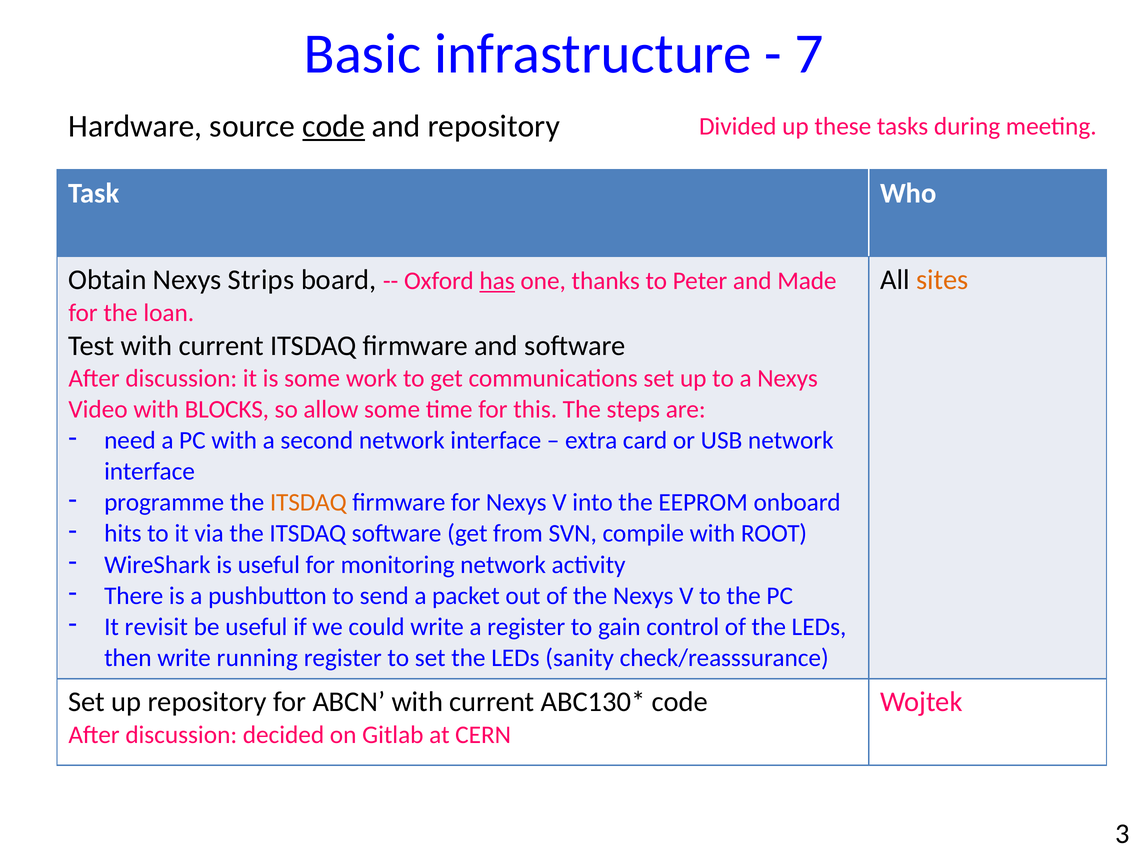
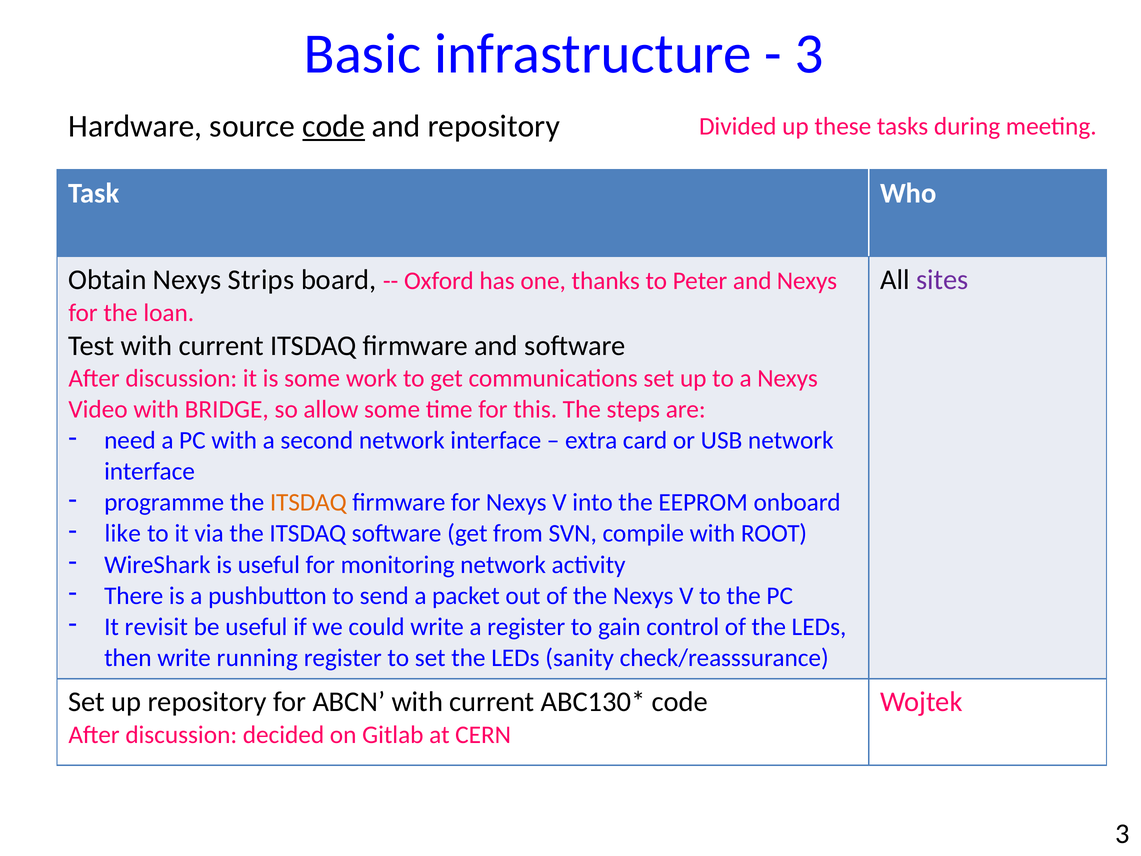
7 at (809, 54): 7 -> 3
has underline: present -> none
and Made: Made -> Nexys
sites colour: orange -> purple
BLOCKS: BLOCKS -> BRIDGE
hits: hits -> like
